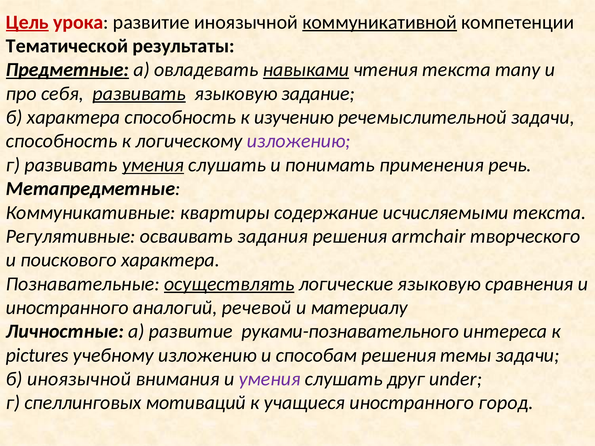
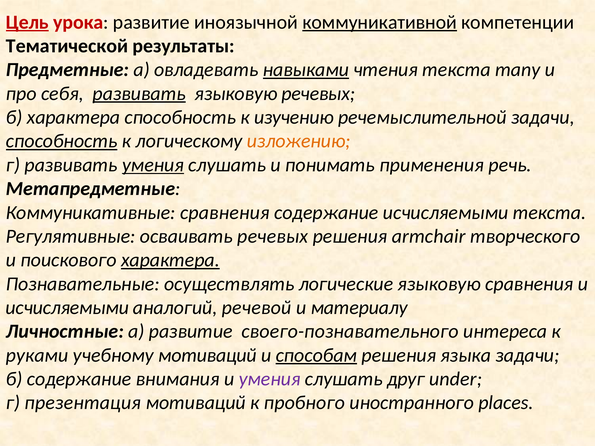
Предметные underline: present -> none
языковую задание: задание -> речевых
способность at (62, 141) underline: none -> present
изложению at (299, 141) colour: purple -> orange
Коммуникативные квартиры: квартиры -> сравнения
осваивать задания: задания -> речевых
характера at (170, 260) underline: none -> present
осуществлять underline: present -> none
иностранного at (67, 308): иностранного -> исчисляемыми
руками-познавательного: руками-познавательного -> своего-познавательного
pictures: pictures -> руками
учебному изложению: изложению -> мотиваций
способам underline: none -> present
темы: темы -> языка
б иноязычной: иноязычной -> содержание
спеллинговых: спеллинговых -> презентация
учащиеся: учащиеся -> пробного
город: город -> places
